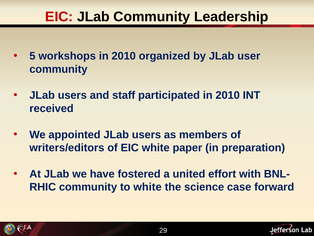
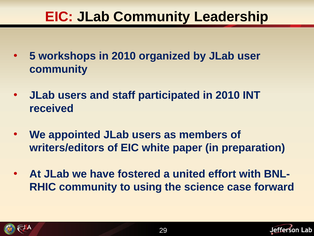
to white: white -> using
